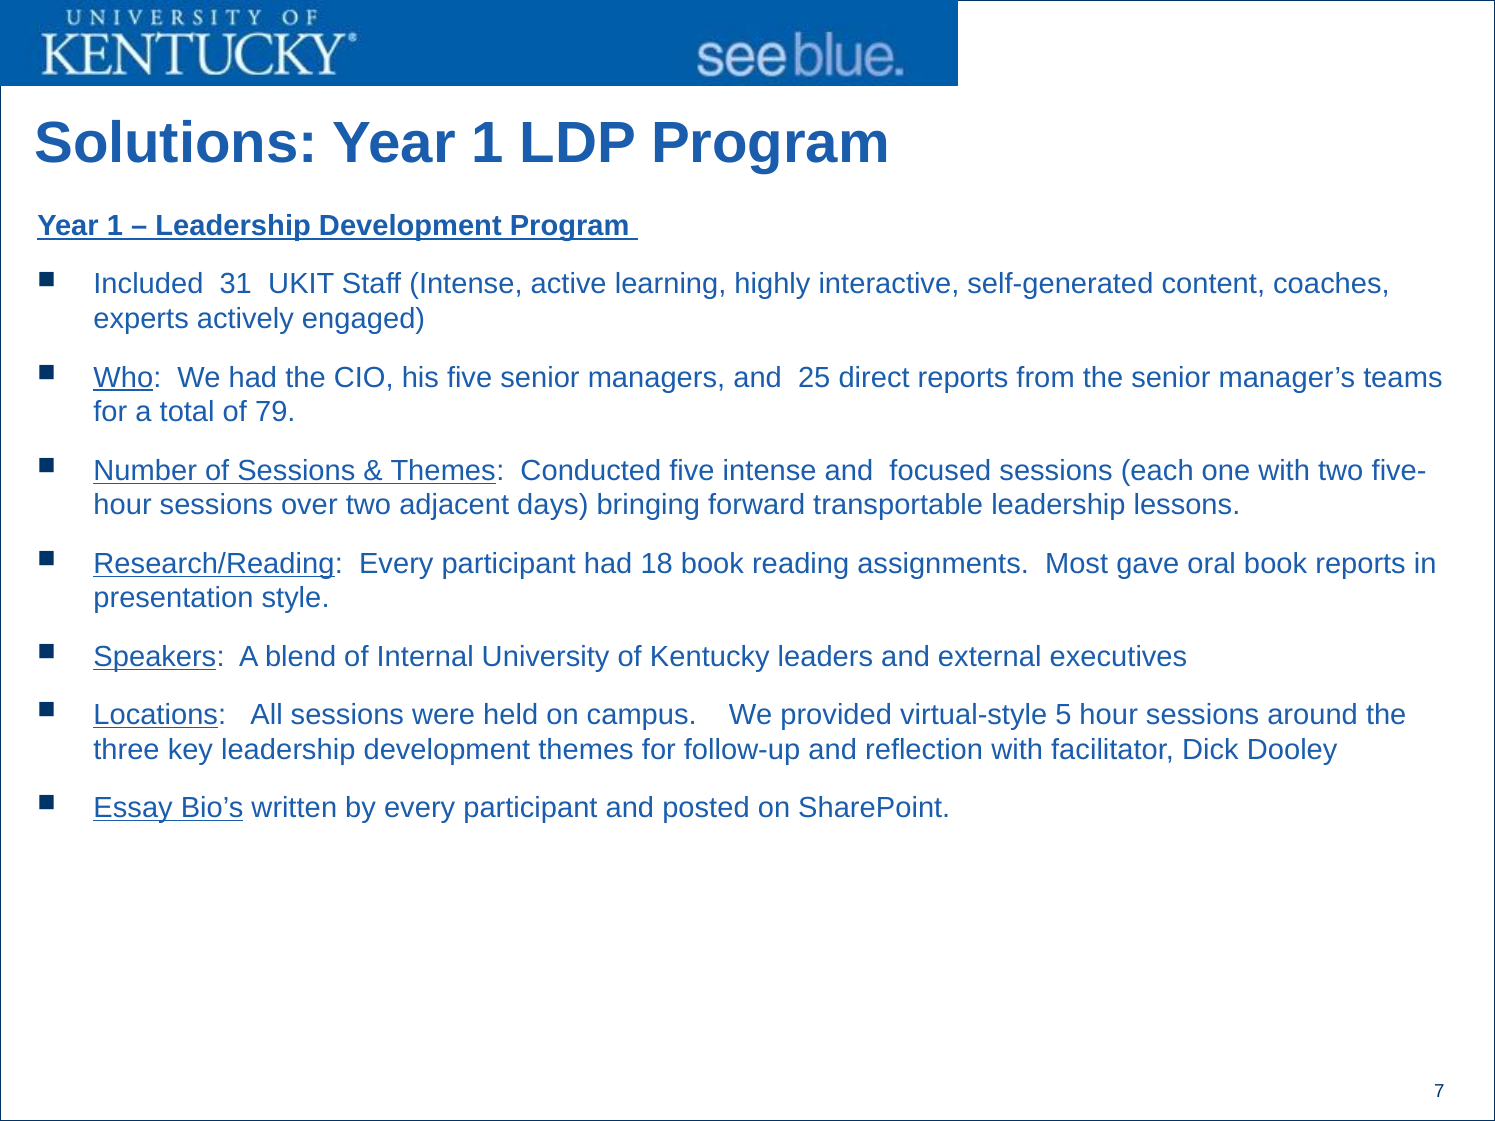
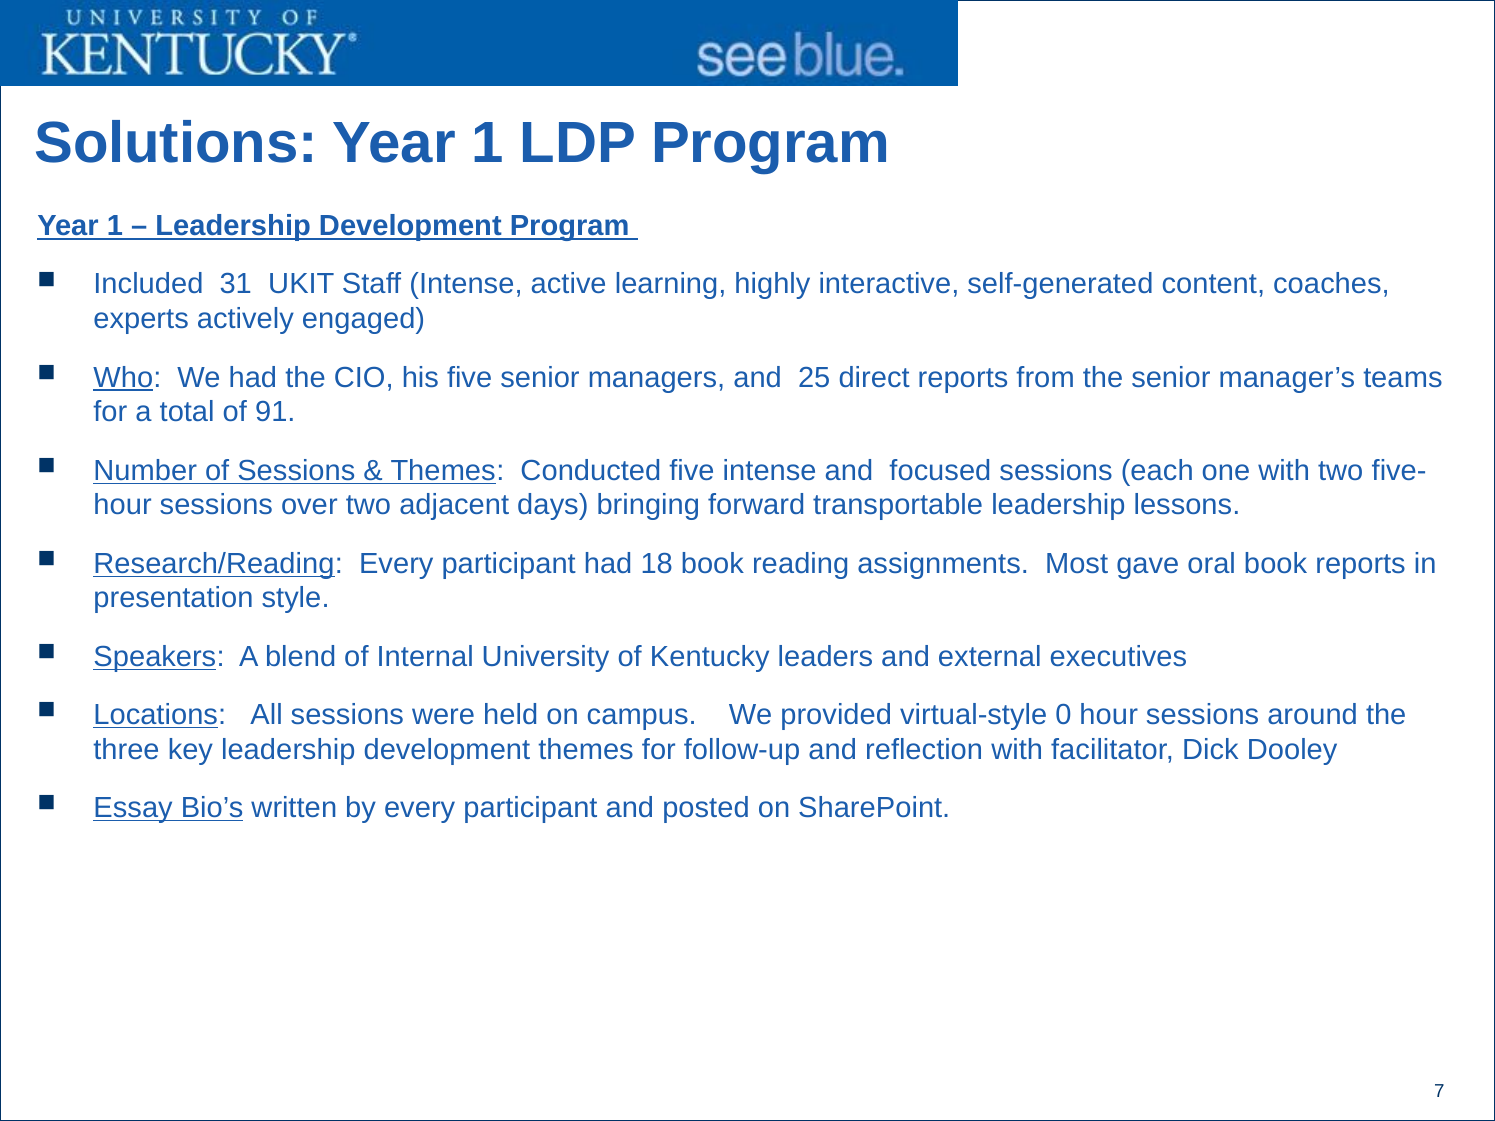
79: 79 -> 91
5: 5 -> 0
